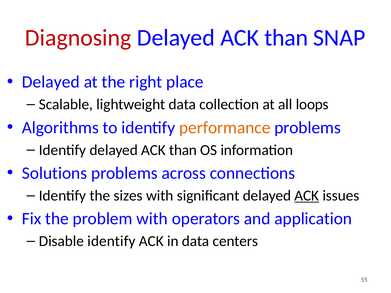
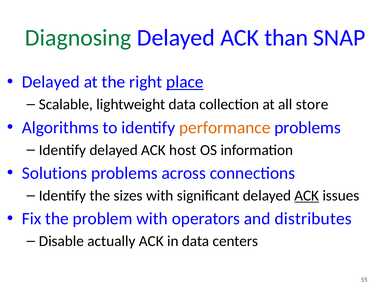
Diagnosing colour: red -> green
place underline: none -> present
loops: loops -> store
Identify delayed ACK than: than -> host
application: application -> distributes
Disable identify: identify -> actually
